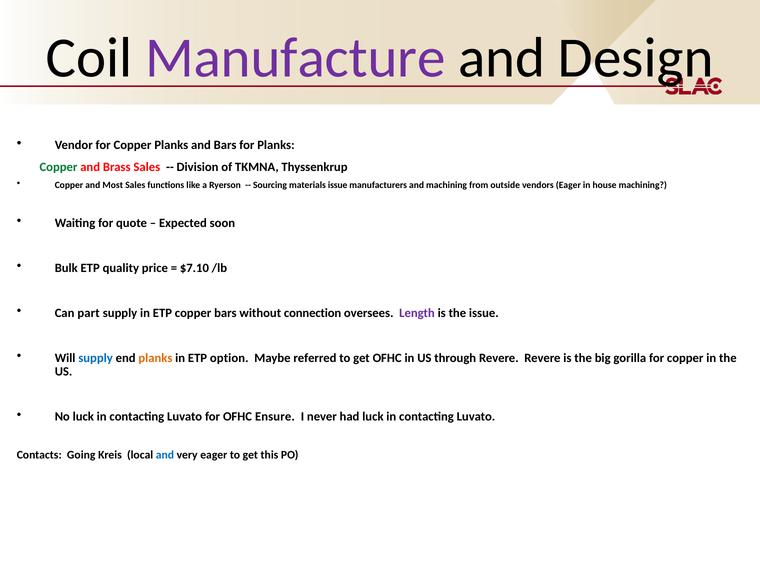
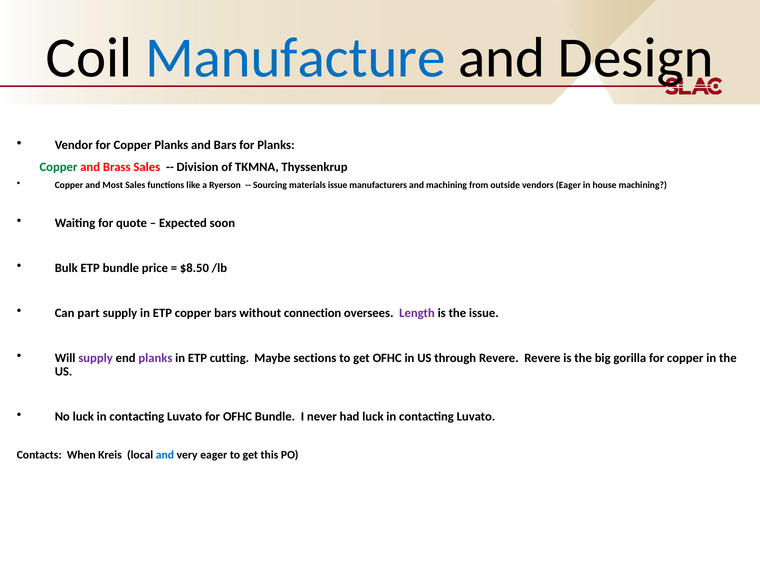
Manufacture colour: purple -> blue
ETP quality: quality -> bundle
$7.10: $7.10 -> $8.50
supply at (96, 358) colour: blue -> purple
planks at (155, 358) colour: orange -> purple
option: option -> cutting
referred: referred -> sections
OFHC Ensure: Ensure -> Bundle
Going: Going -> When
